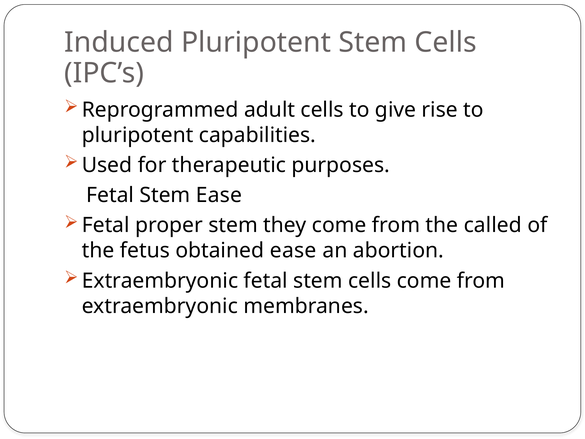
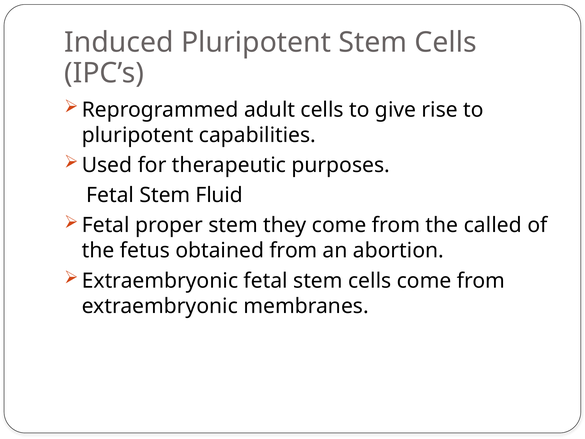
Stem Ease: Ease -> Fluid
obtained ease: ease -> from
